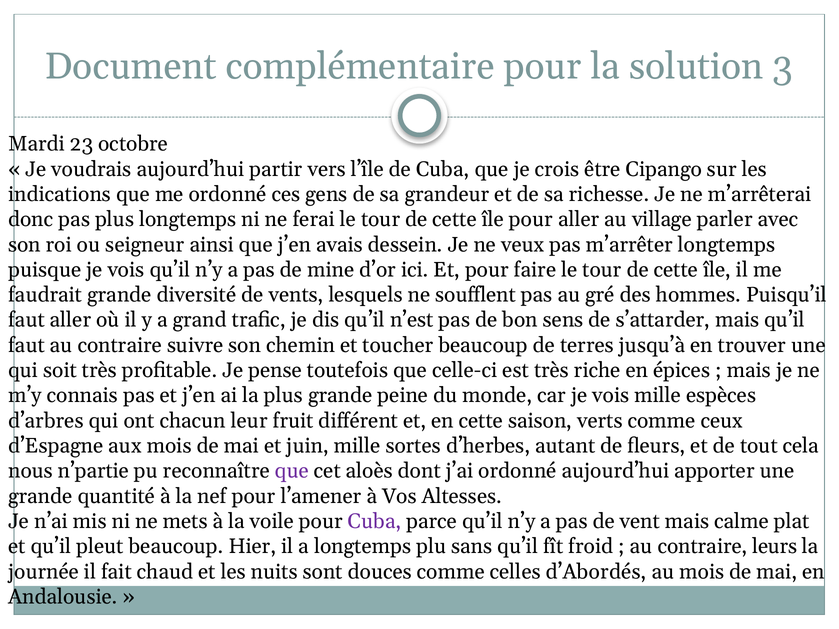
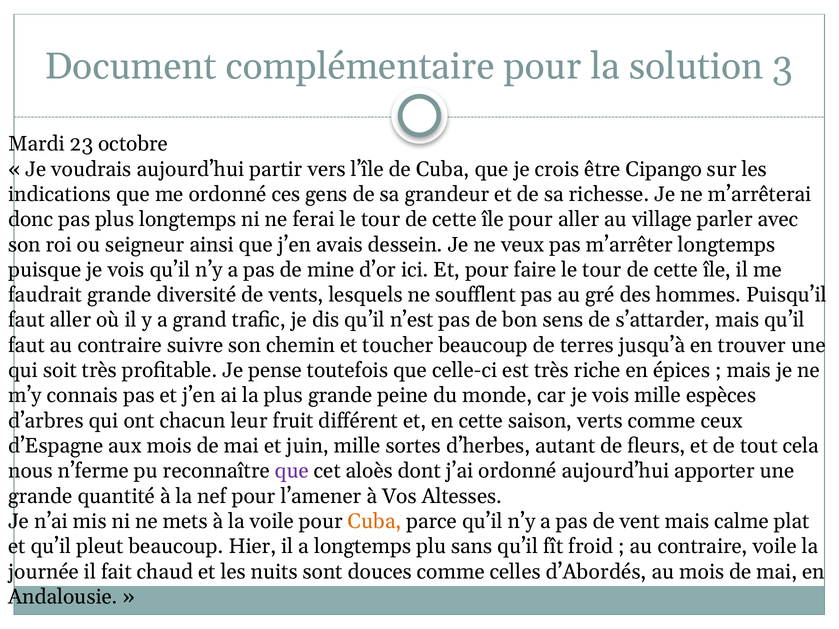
n’partie: n’partie -> n’ferme
Cuba at (375, 522) colour: purple -> orange
contraire leurs: leurs -> voile
